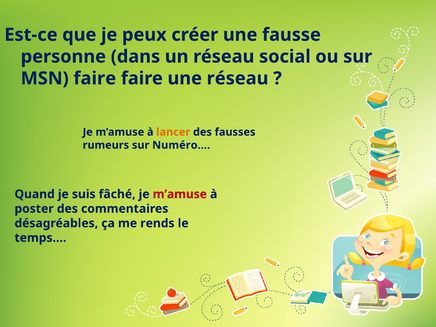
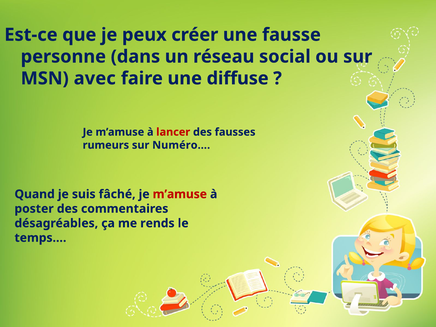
MSN faire: faire -> avec
une réseau: réseau -> diffuse
lancer colour: orange -> red
